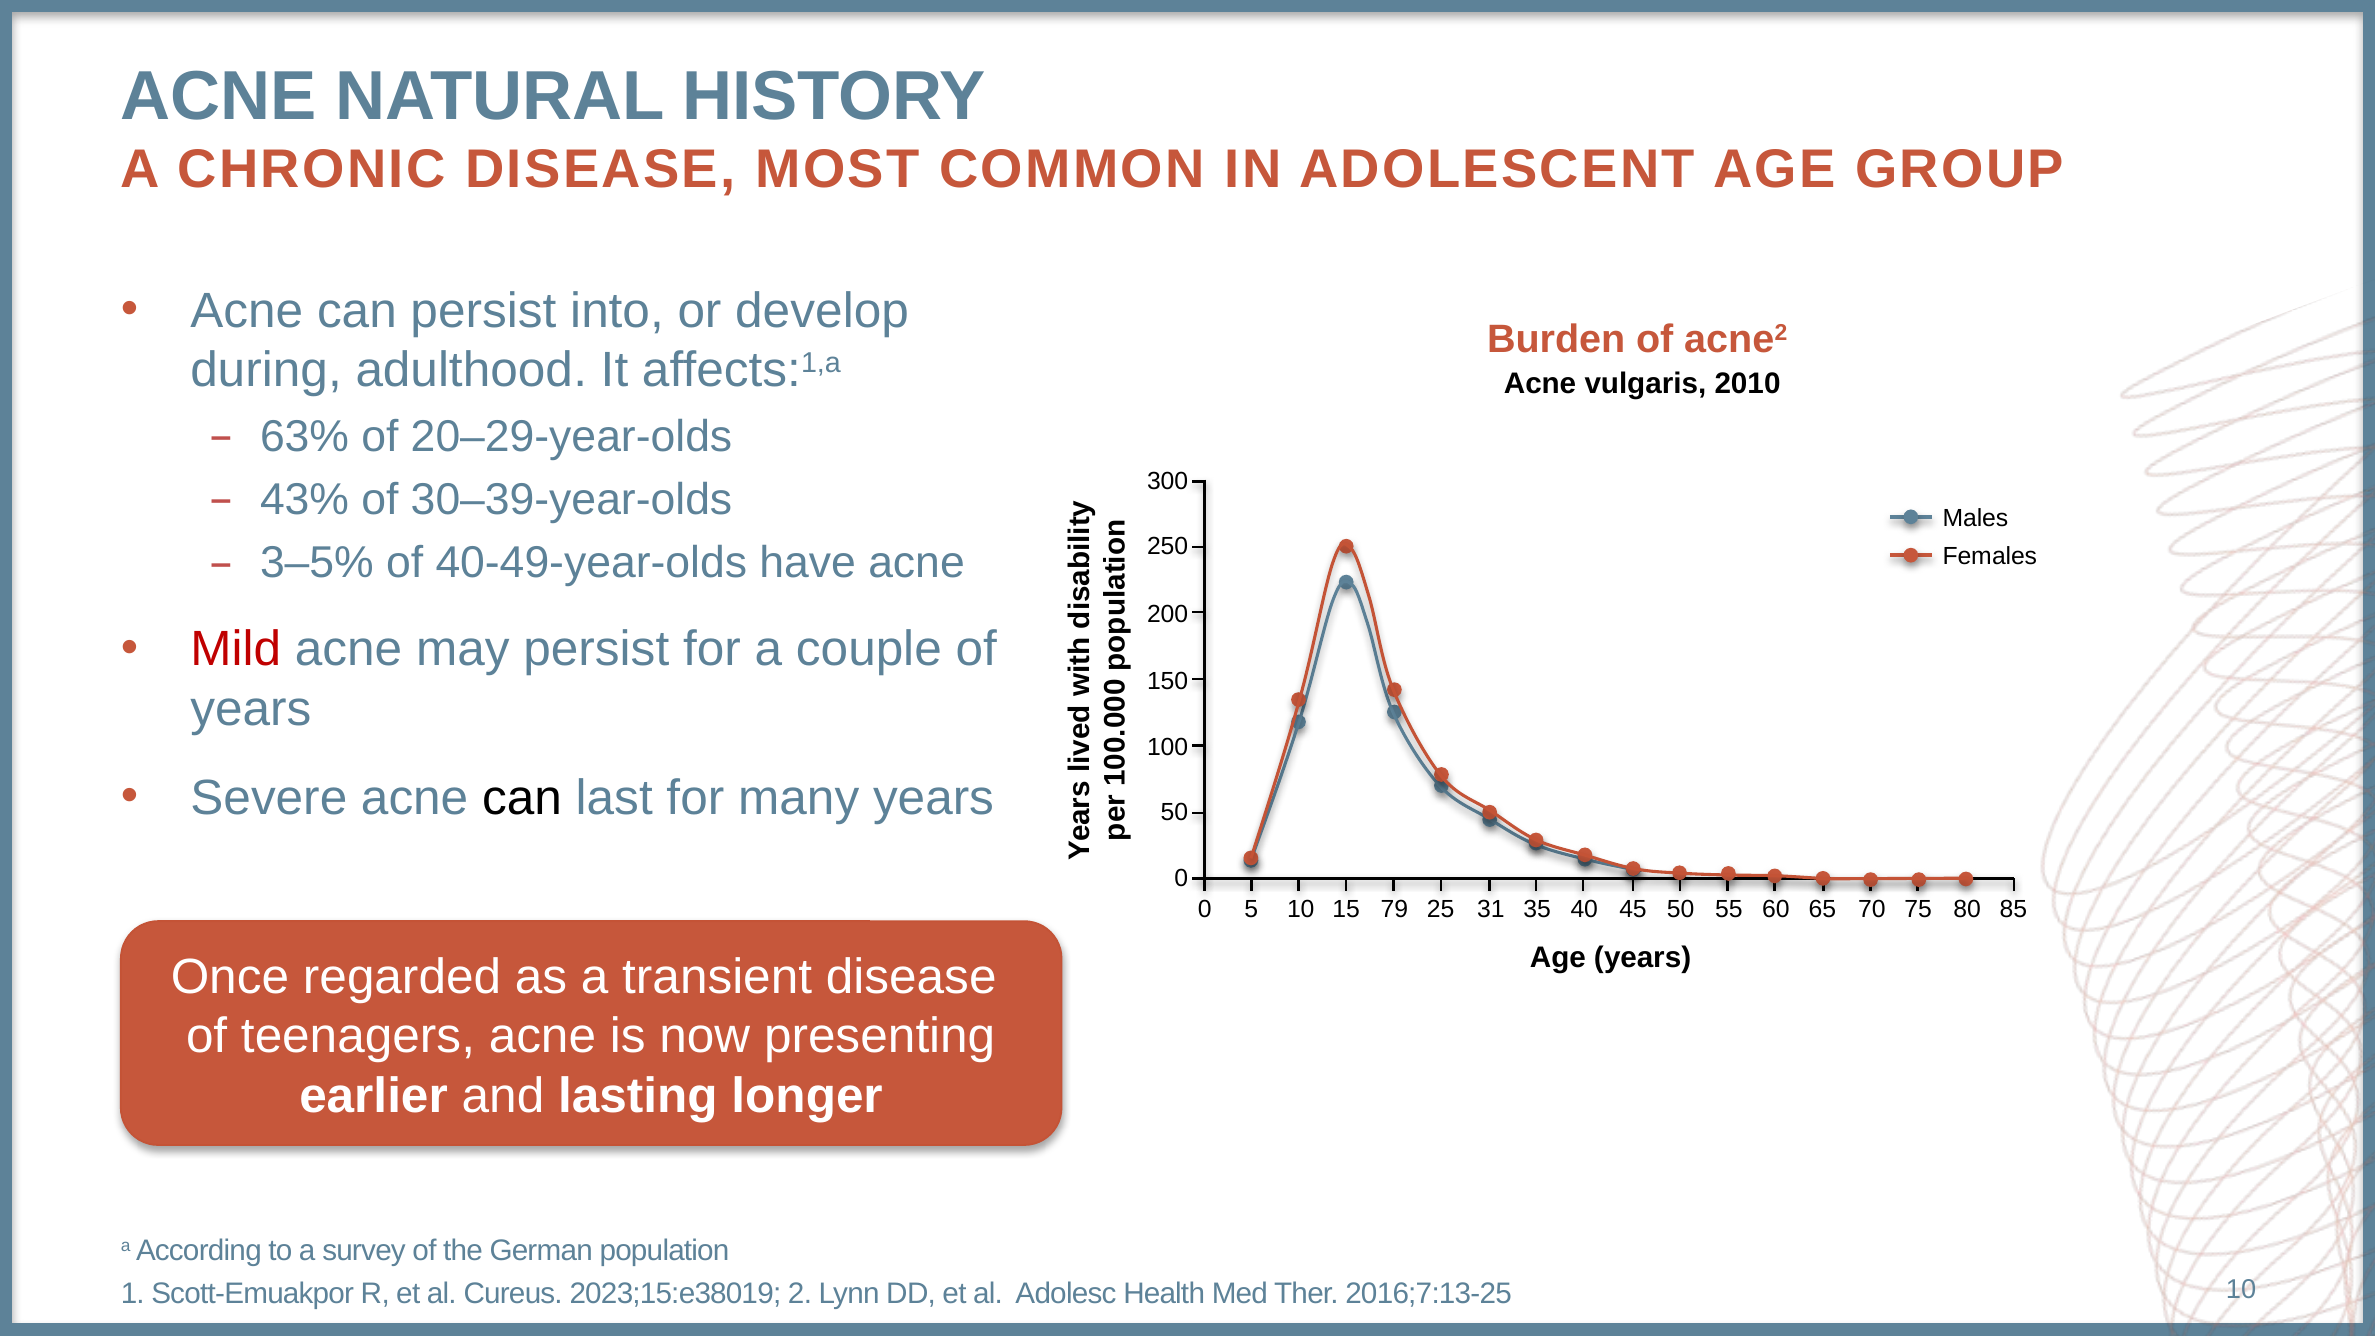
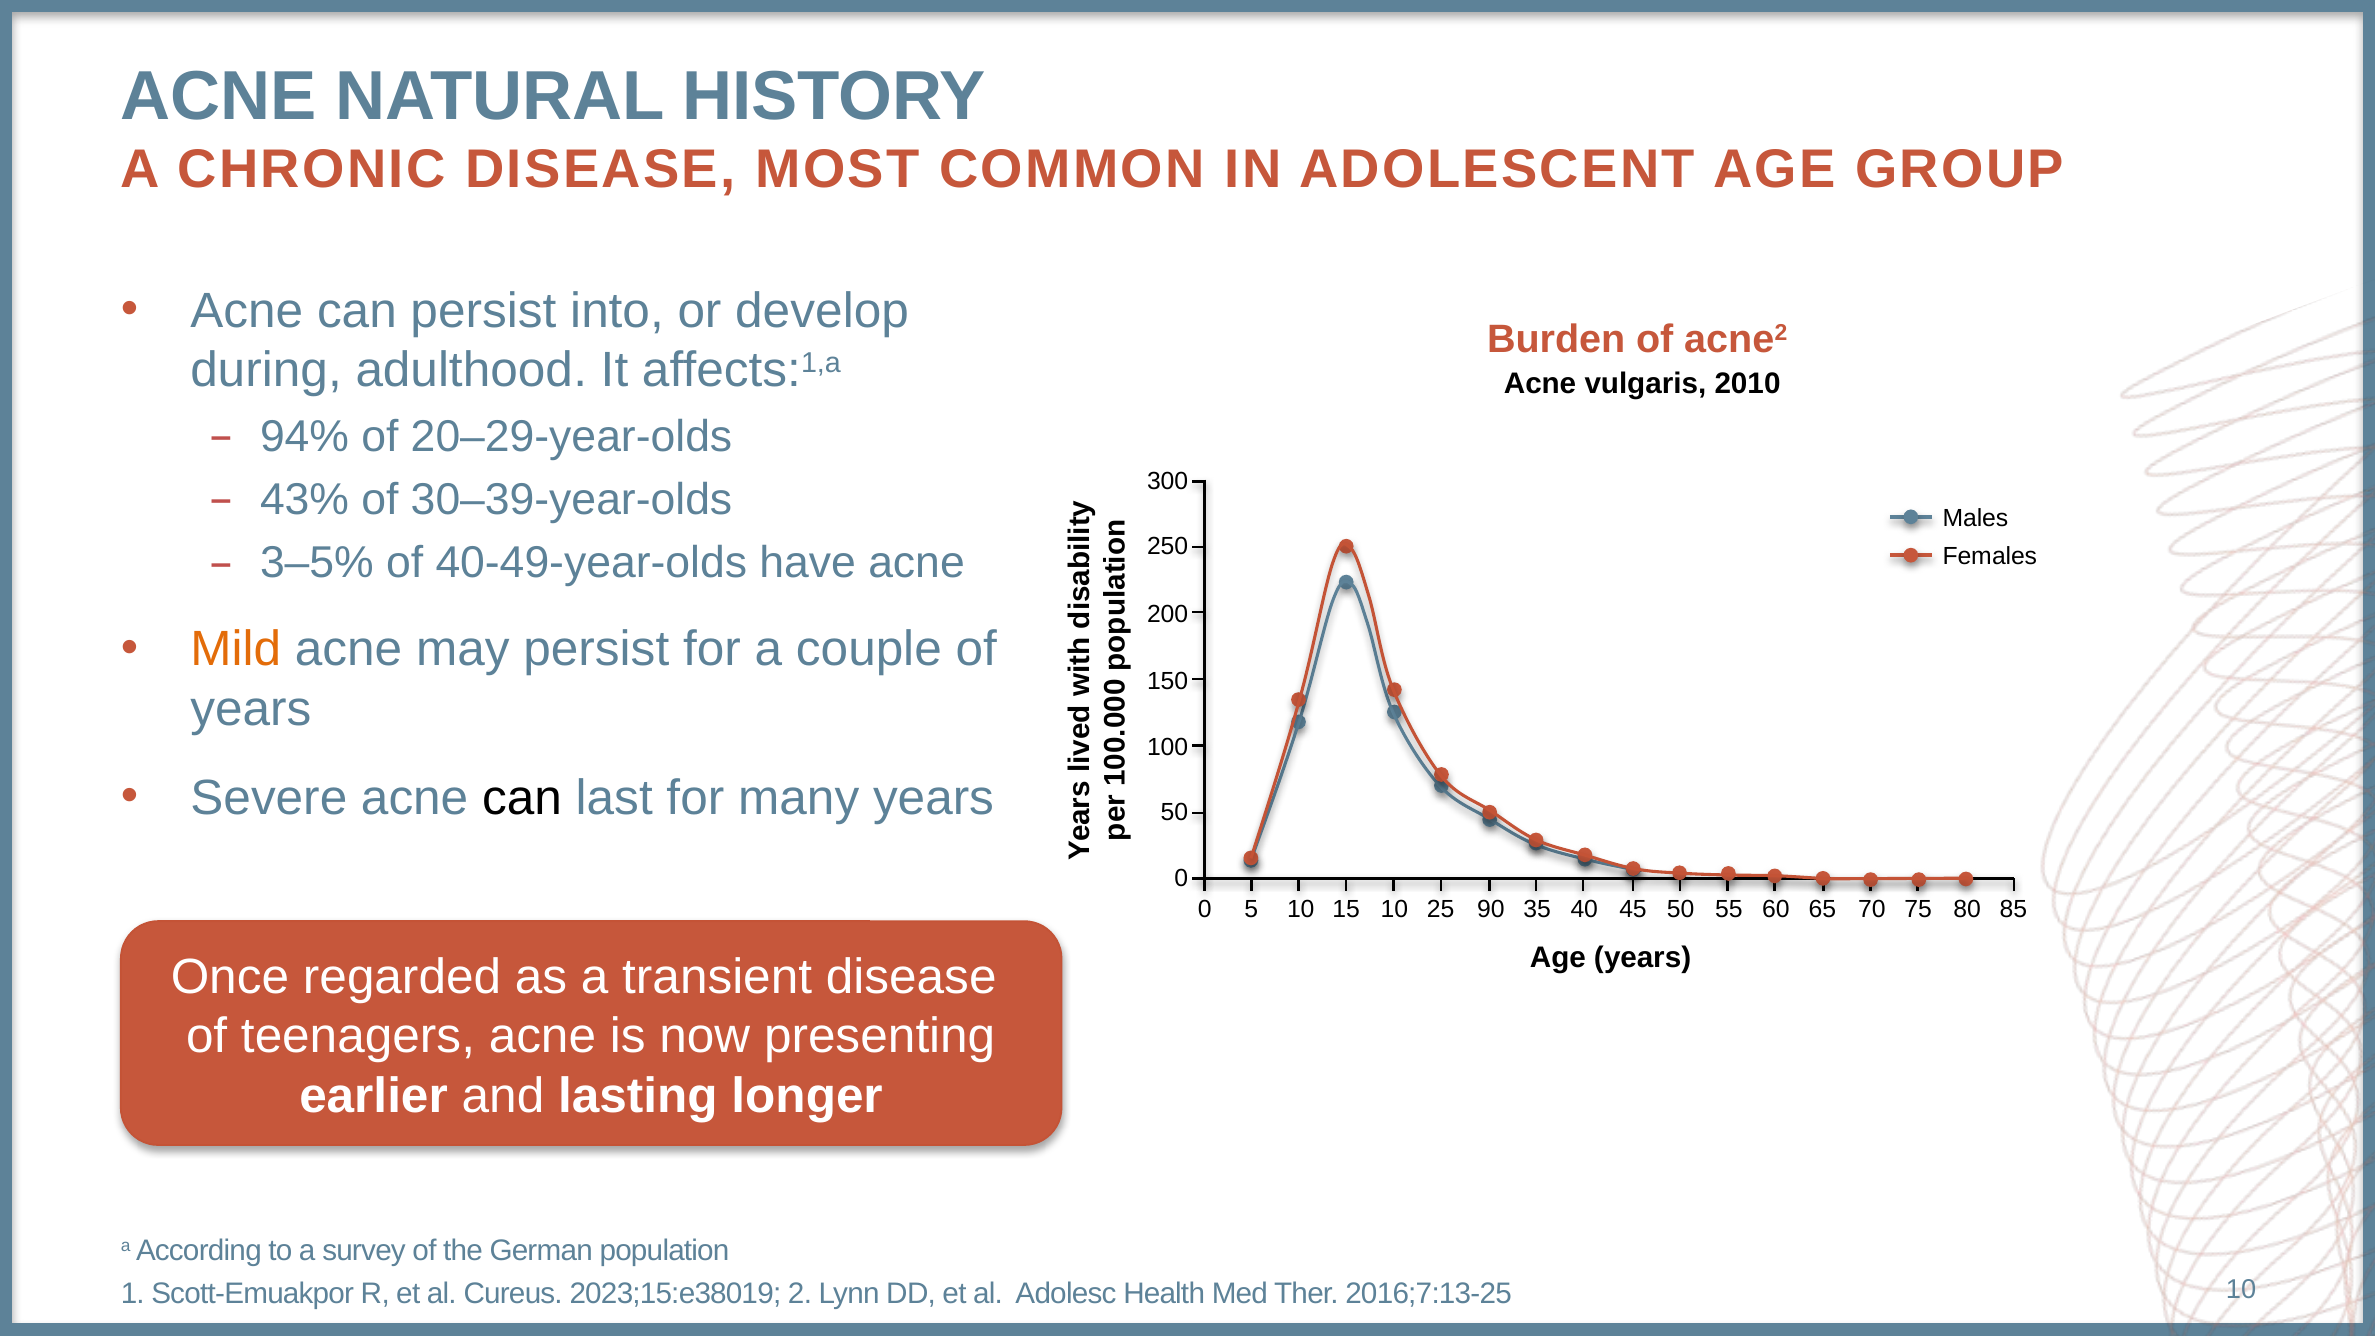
63%: 63% -> 94%
Mild colour: red -> orange
10 79: 79 -> 10
31: 31 -> 90
